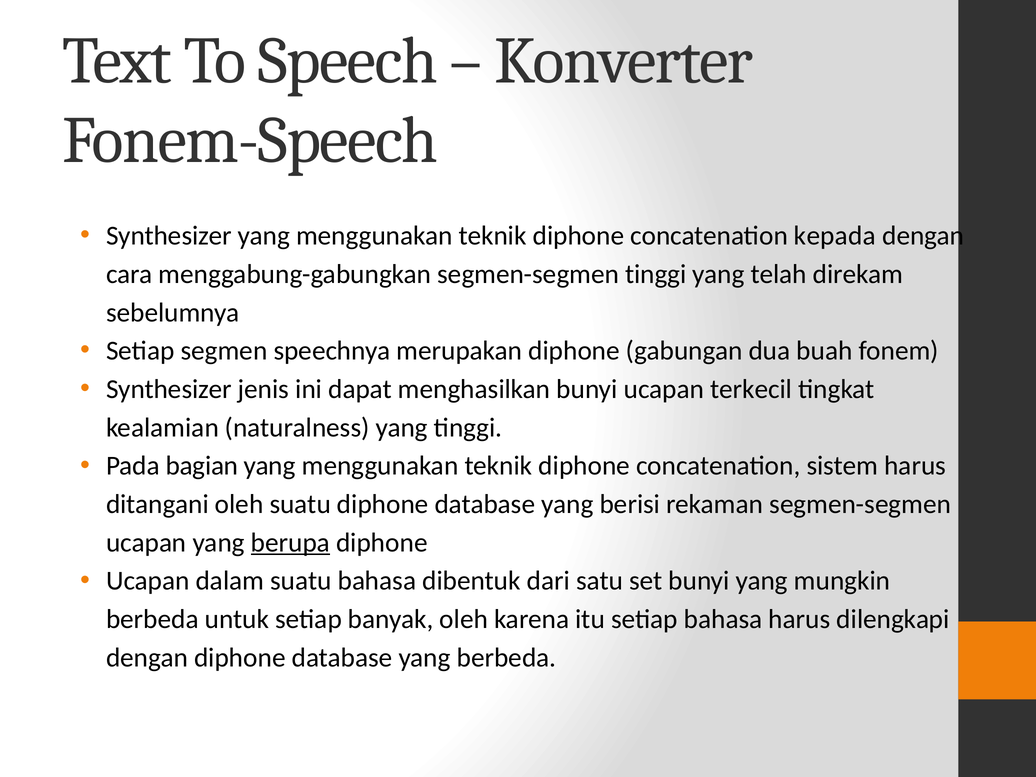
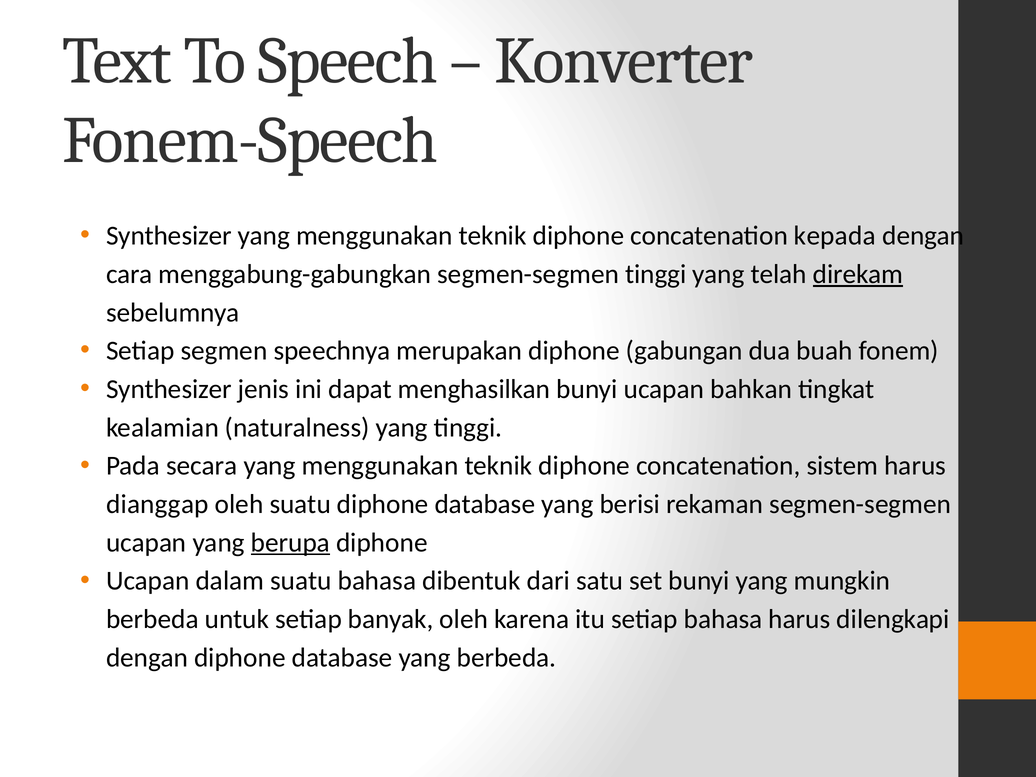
direkam underline: none -> present
terkecil: terkecil -> bahkan
bagian: bagian -> secara
ditangani: ditangani -> dianggap
